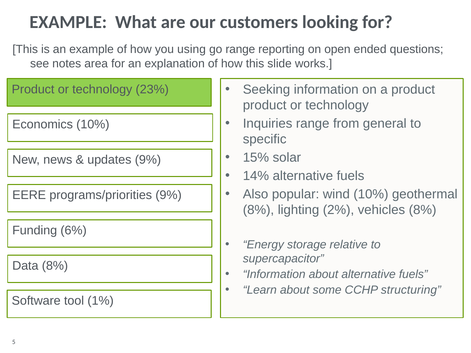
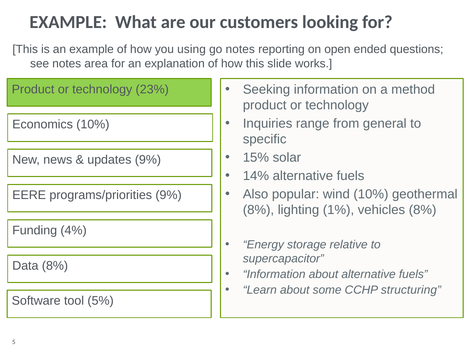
go range: range -> notes
a product: product -> method
2%: 2% -> 1%
6%: 6% -> 4%
1%: 1% -> 5%
